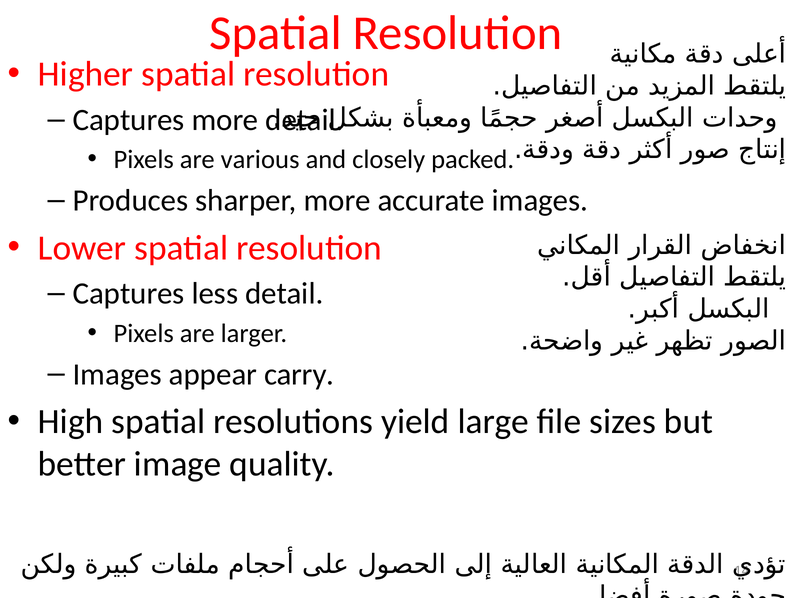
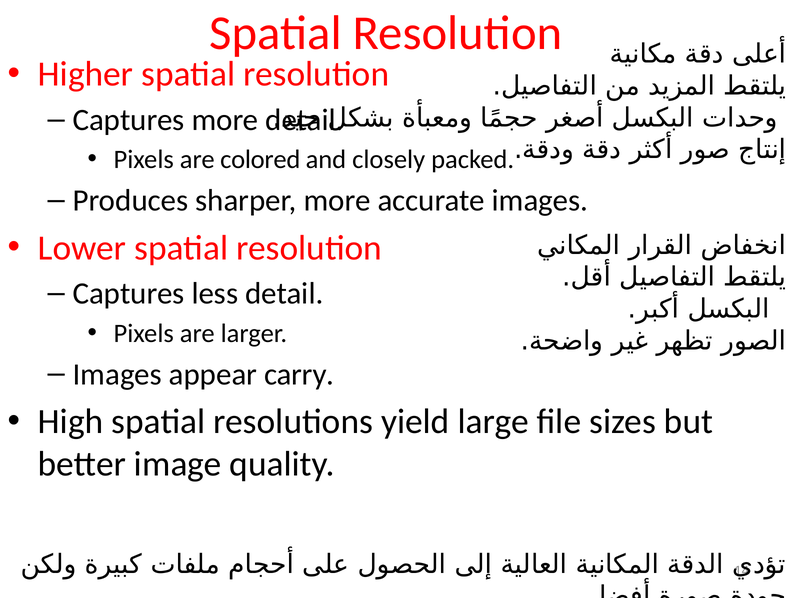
various: various -> colored
